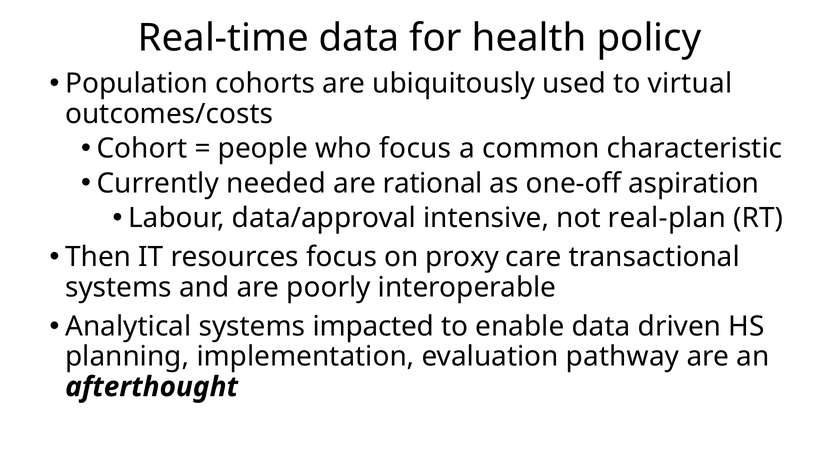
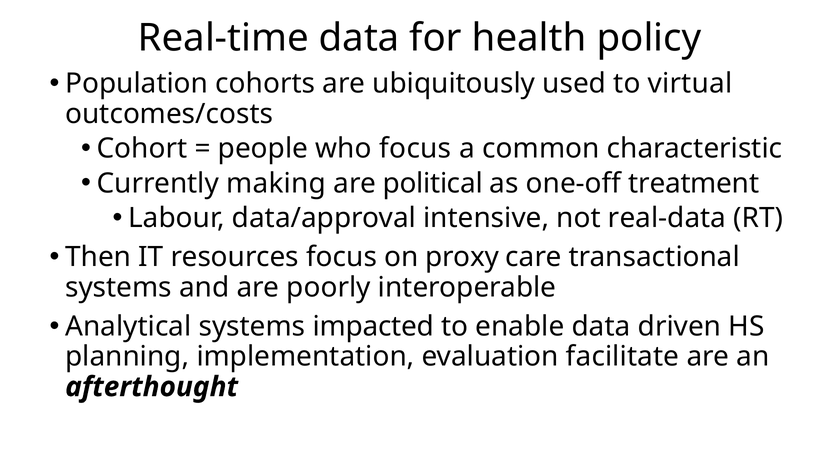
needed: needed -> making
rational: rational -> political
aspiration: aspiration -> treatment
real-plan: real-plan -> real-data
pathway: pathway -> facilitate
